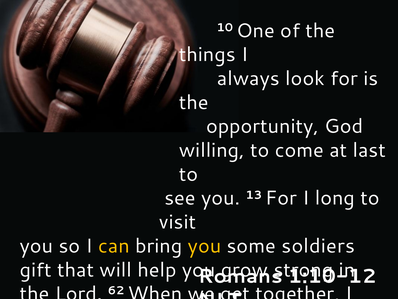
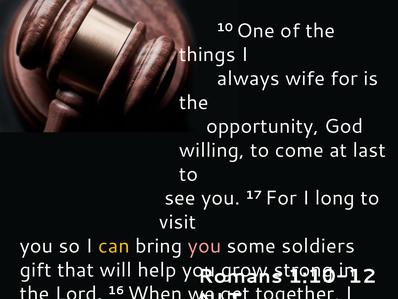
look: look -> wife
13: 13 -> 17
you at (204, 246) colour: yellow -> pink
62: 62 -> 16
